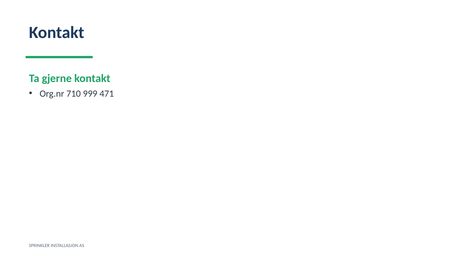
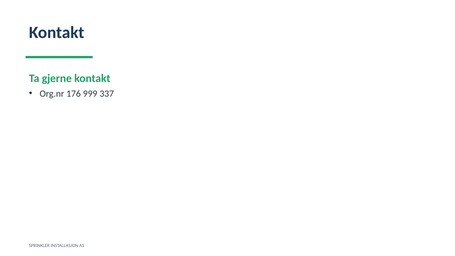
710: 710 -> 176
471: 471 -> 337
